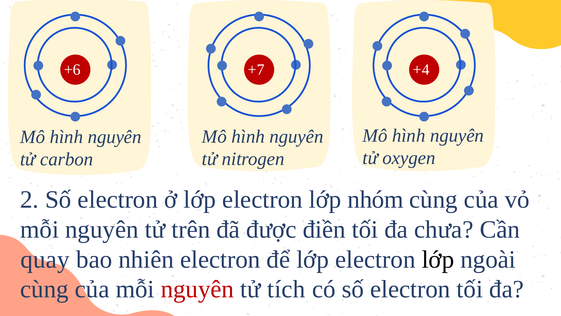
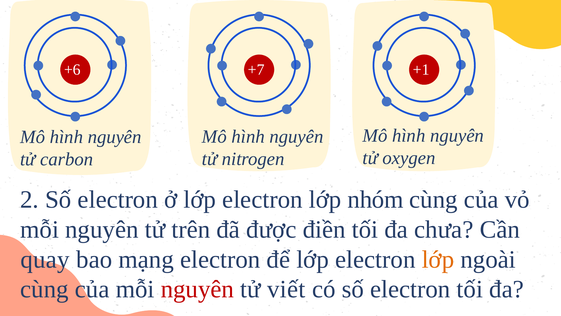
+4: +4 -> +1
nhiên: nhiên -> mạng
lớp at (438, 259) colour: black -> orange
tích: tích -> viết
